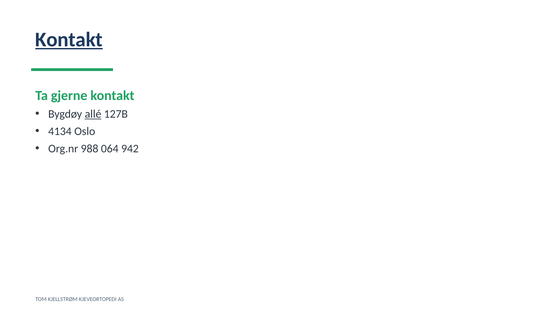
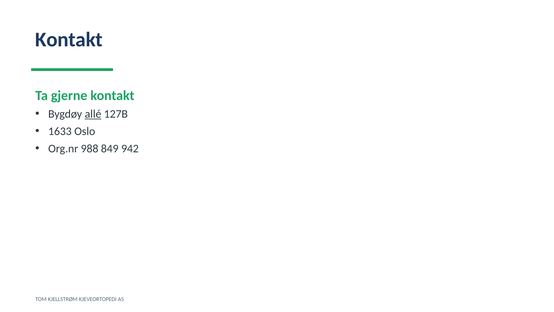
Kontakt at (69, 40) underline: present -> none
4134: 4134 -> 1633
064: 064 -> 849
